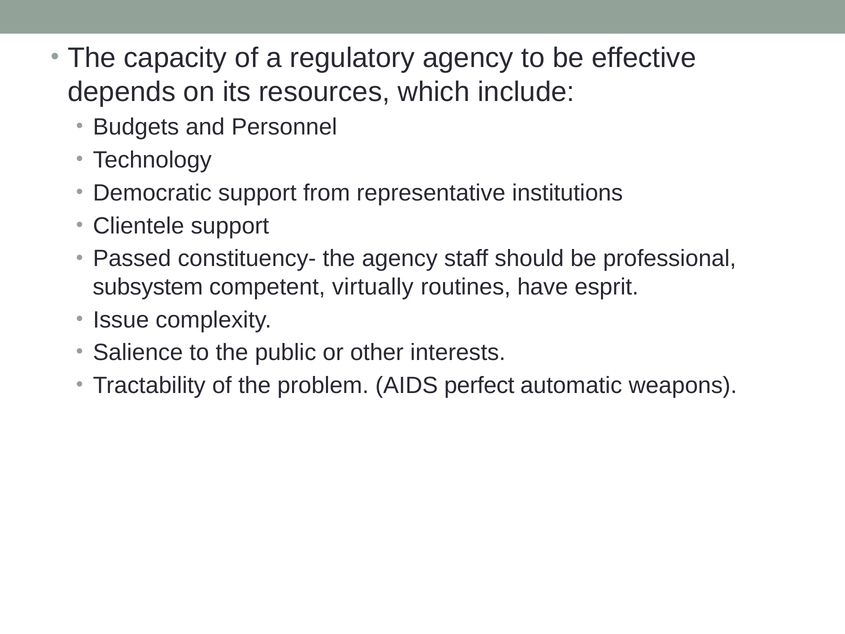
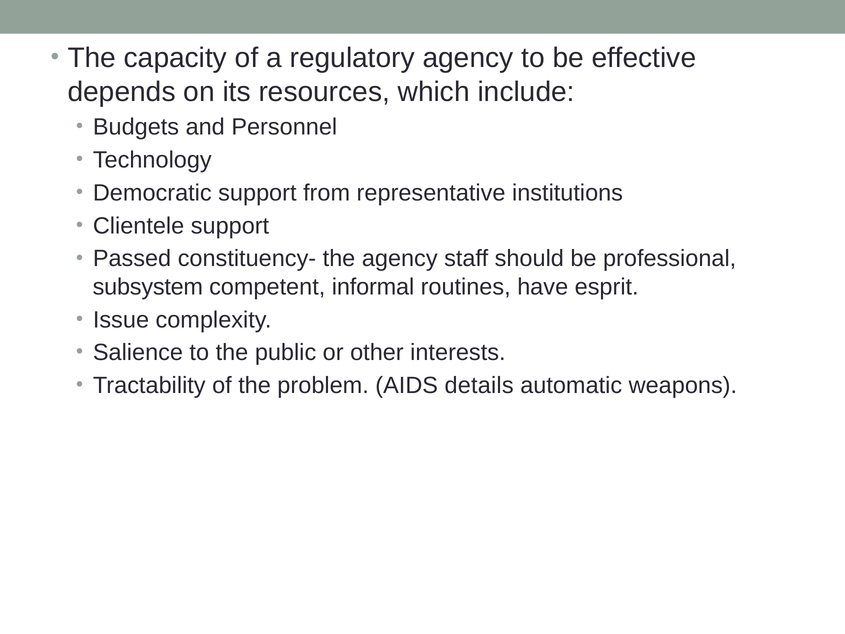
virtually: virtually -> informal
perfect: perfect -> details
